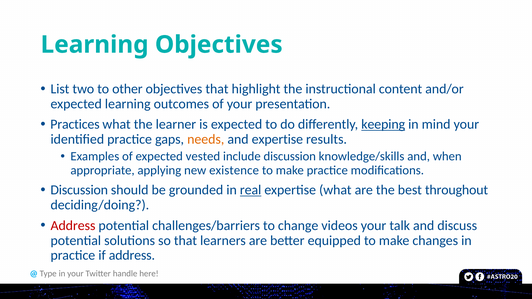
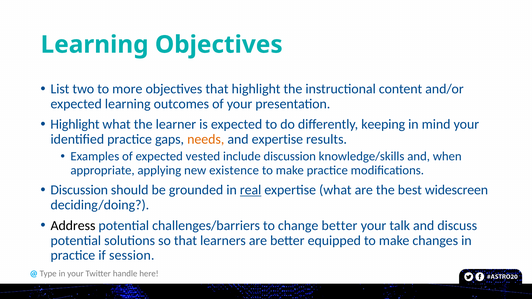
other: other -> more
Practices at (75, 125): Practices -> Highlight
keeping underline: present -> none
throughout: throughout -> widescreen
Address at (73, 226) colour: red -> black
change videos: videos -> better
if address: address -> session
